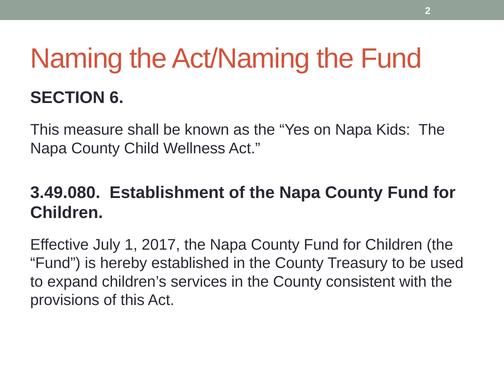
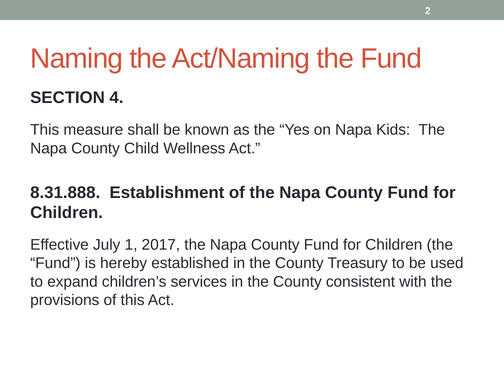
6: 6 -> 4
3.49.080: 3.49.080 -> 8.31.888
